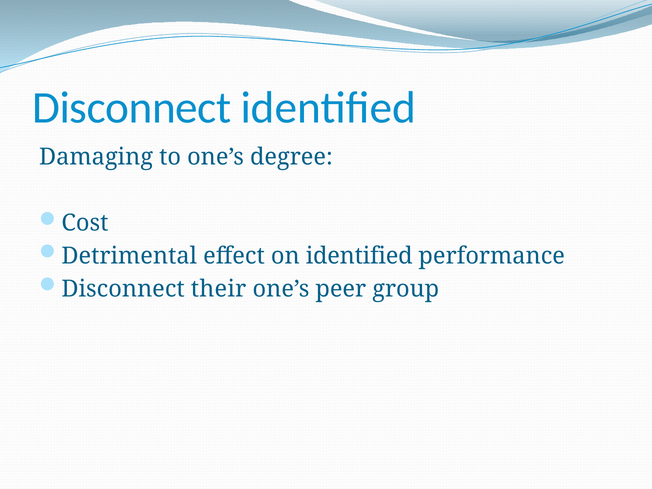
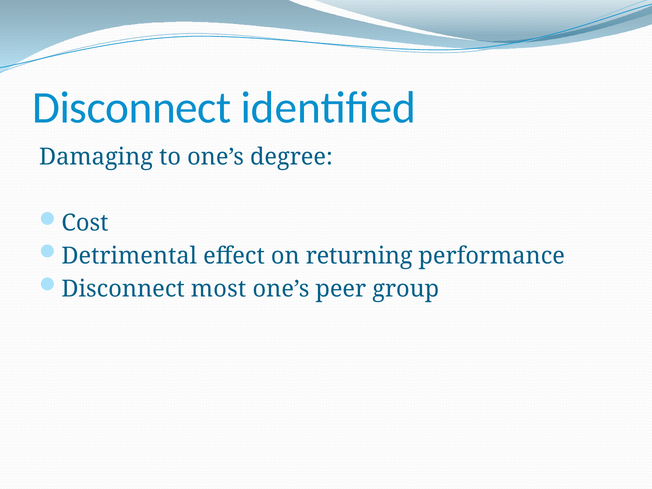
on identified: identified -> returning
their: their -> most
